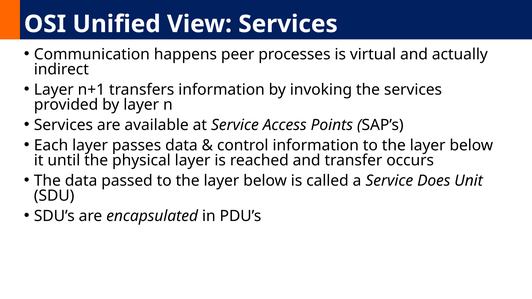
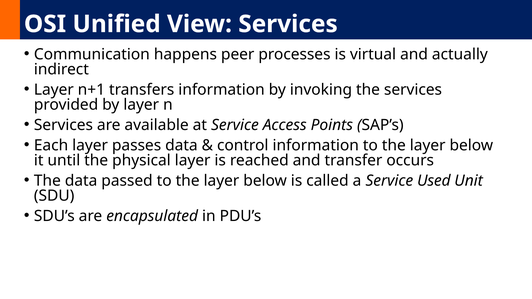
Does: Does -> Used
